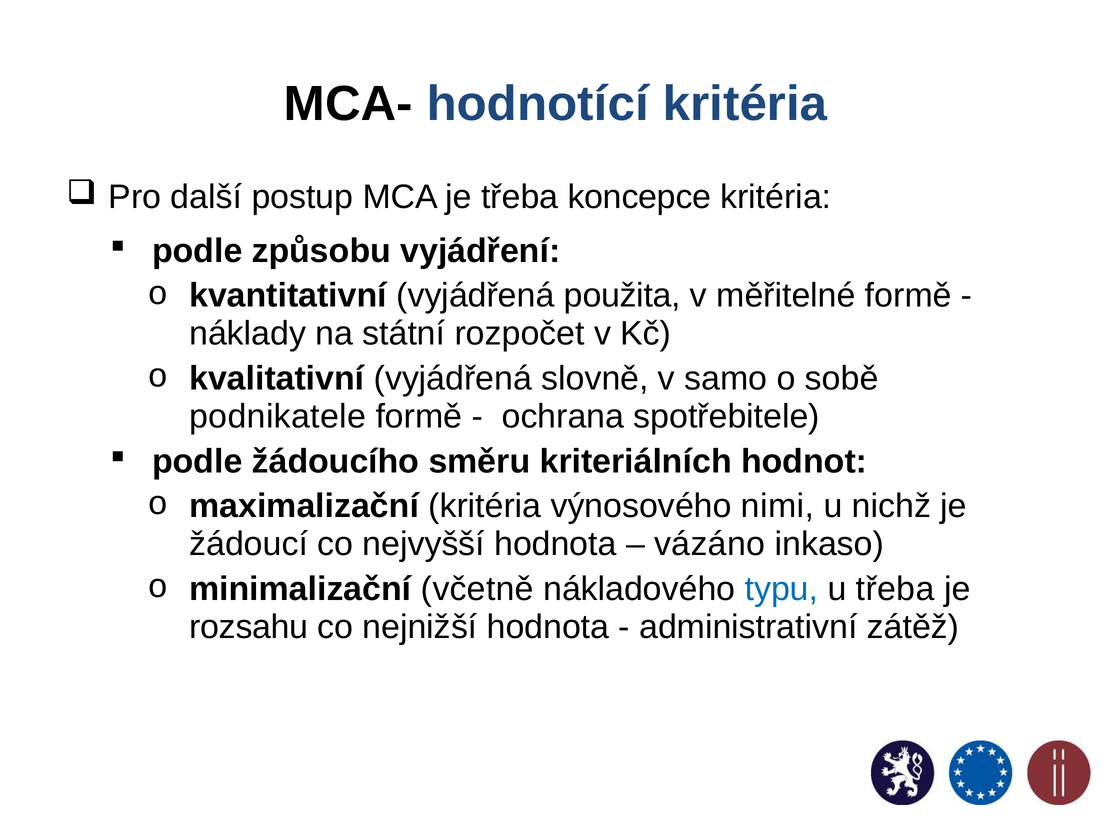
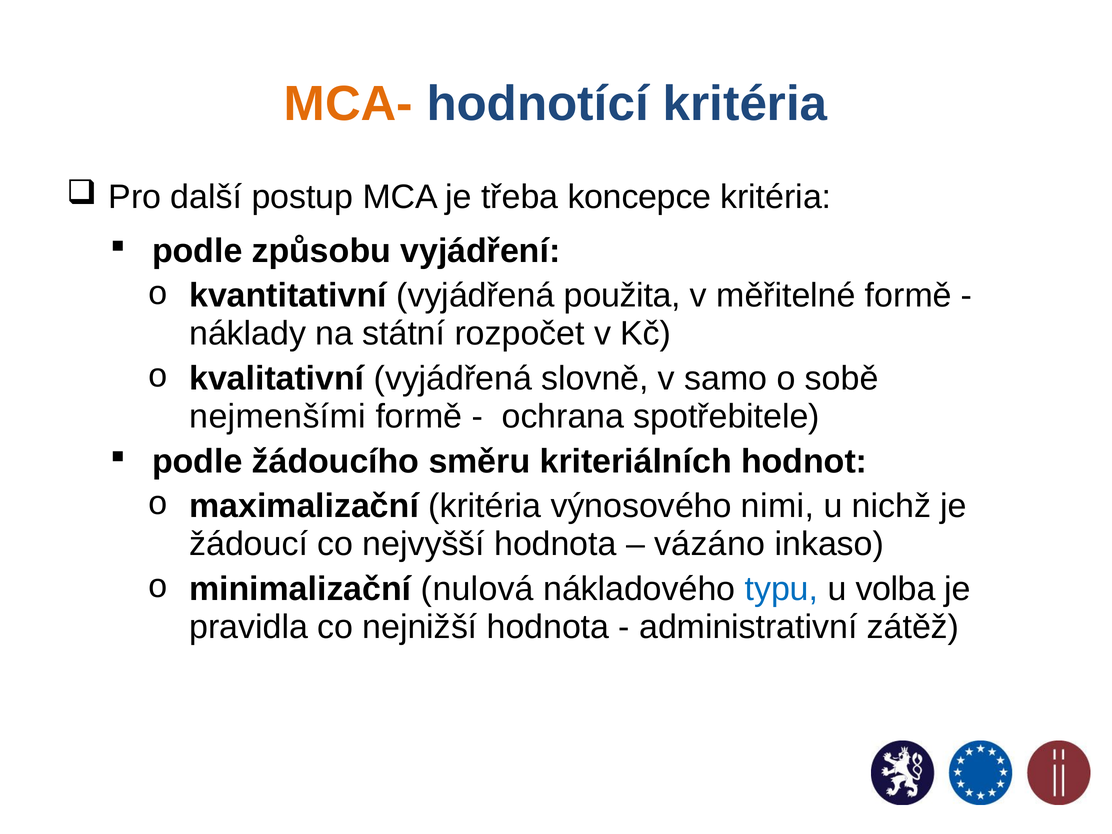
MCA- colour: black -> orange
podnikatele: podnikatele -> nejmenšími
včetně: včetně -> nulová
u třeba: třeba -> volba
rozsahu: rozsahu -> pravidla
